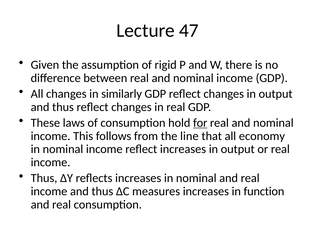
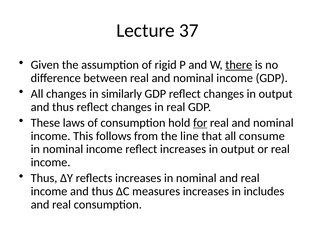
47: 47 -> 37
there underline: none -> present
economy: economy -> consume
function: function -> includes
